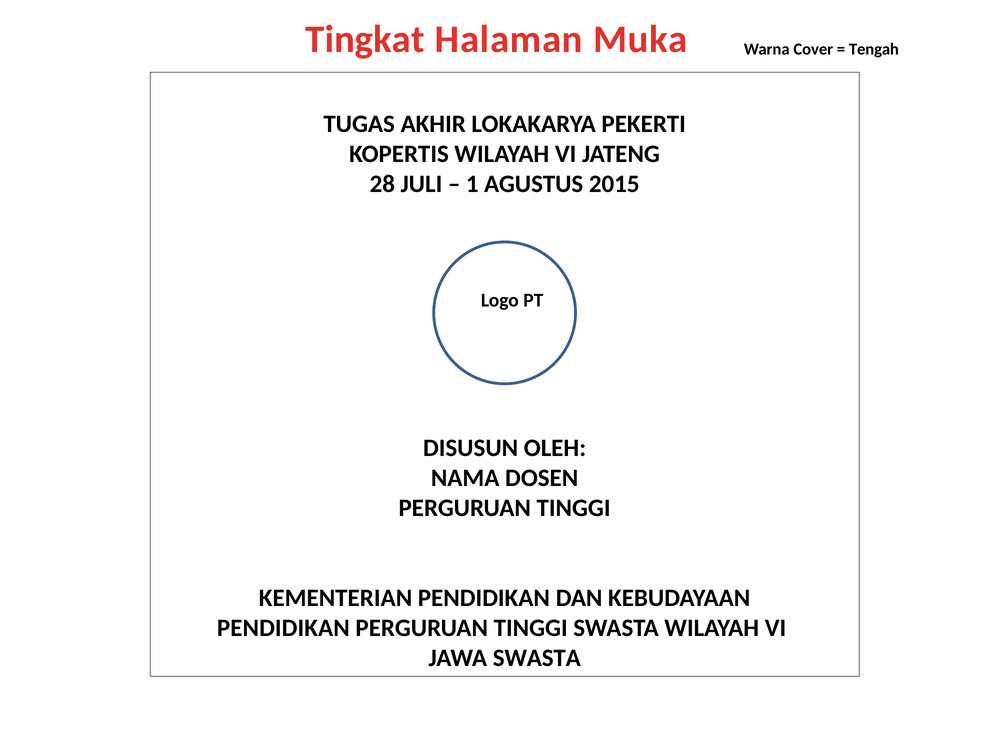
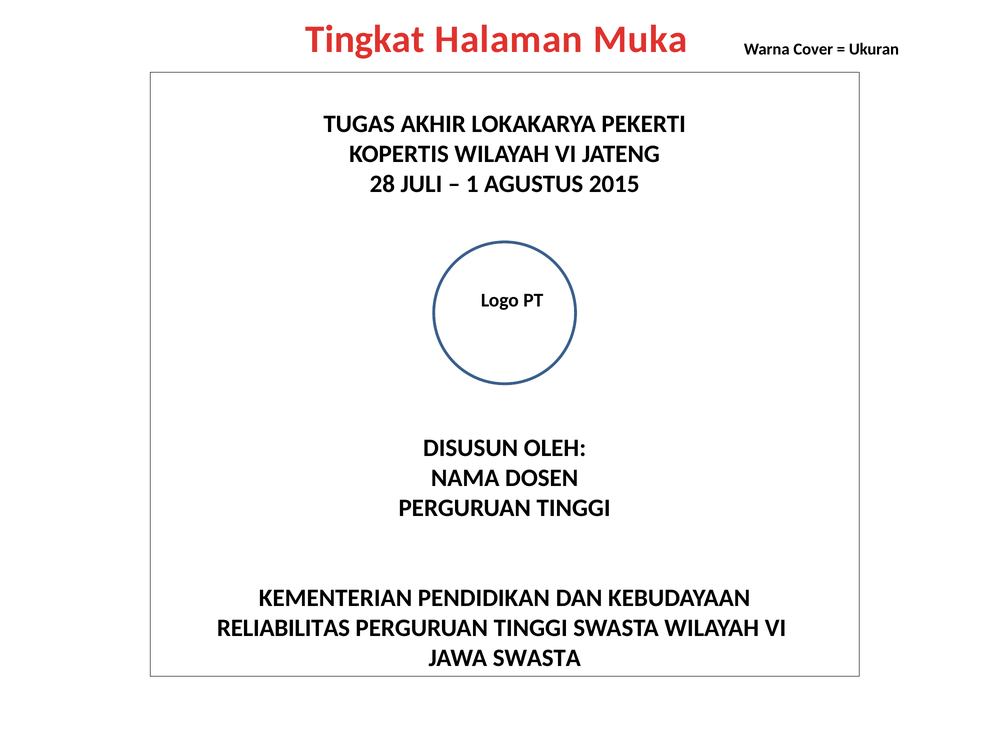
Tengah: Tengah -> Ukuran
PENDIDIKAN at (283, 628): PENDIDIKAN -> RELIABILITAS
